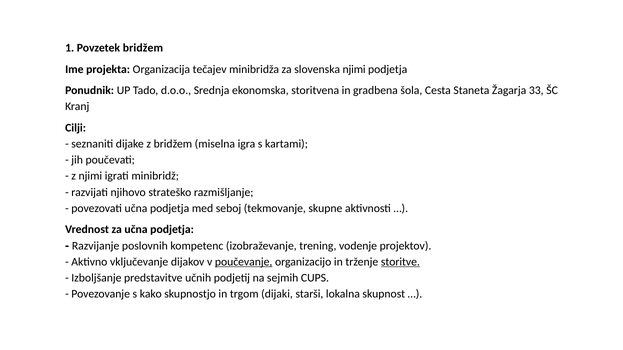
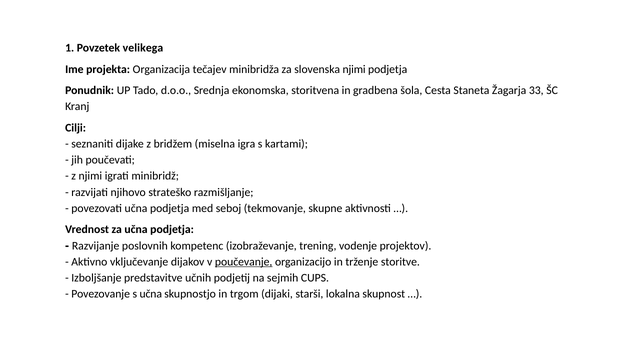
Povzetek bridžem: bridžem -> velikega
storitve underline: present -> none
s kako: kako -> učna
